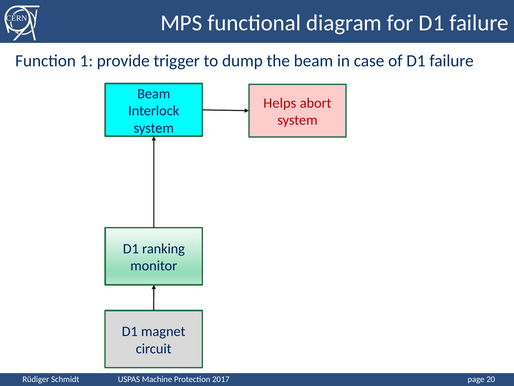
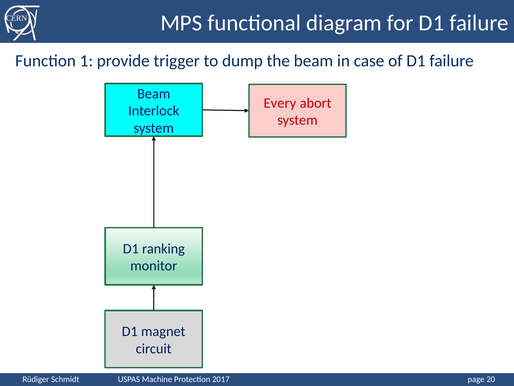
Helps: Helps -> Every
